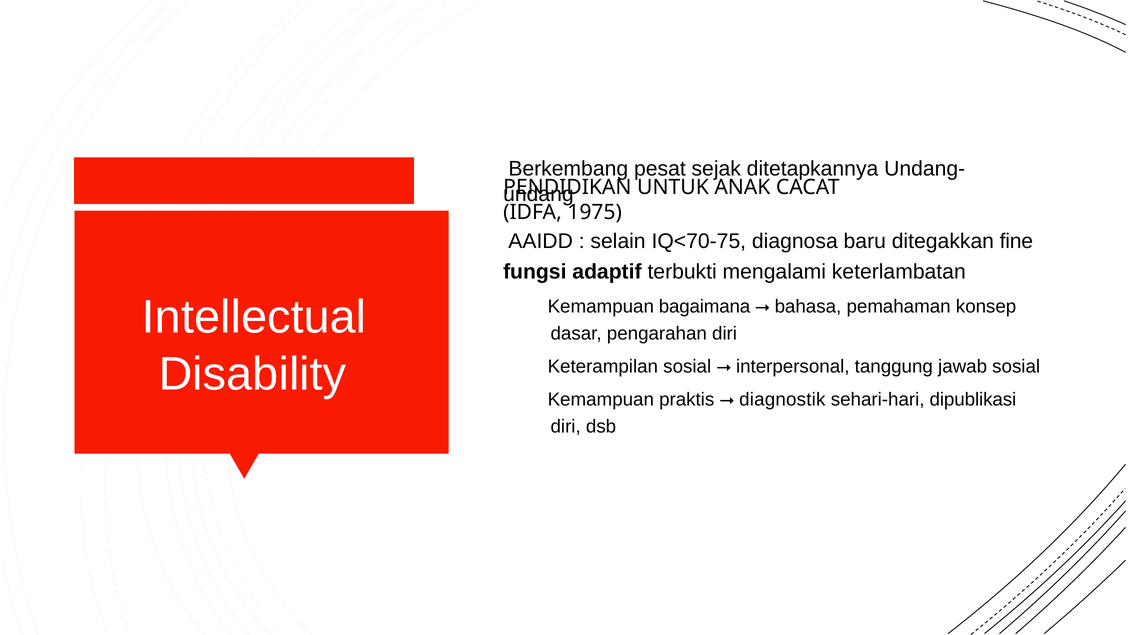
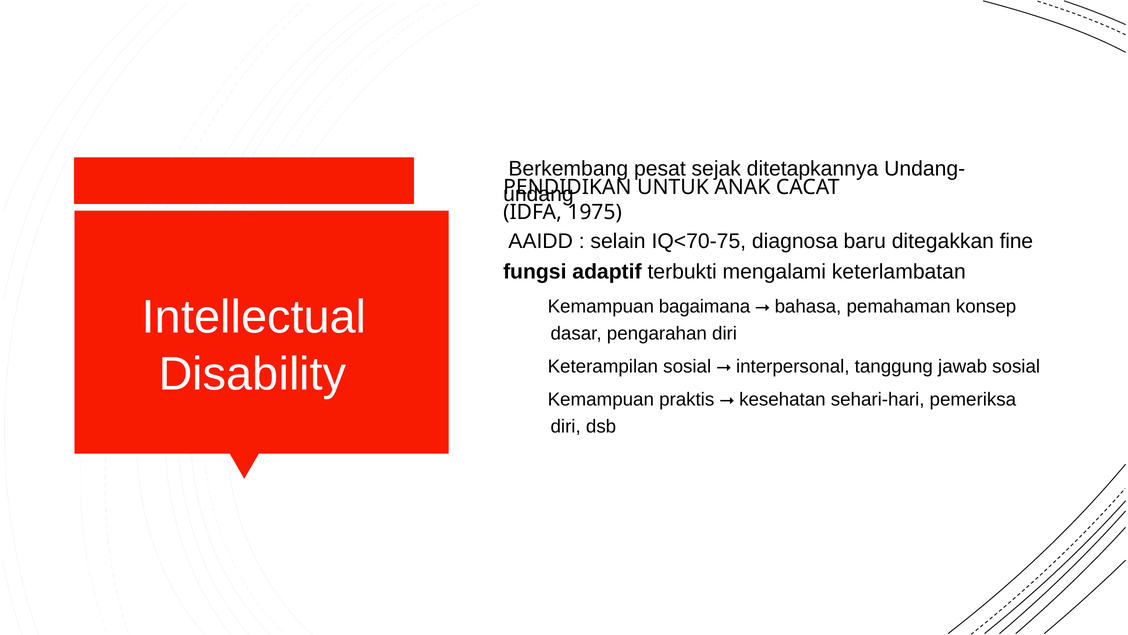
diagnostik: diagnostik -> kesehatan
dipublikasi: dipublikasi -> pemeriksa
